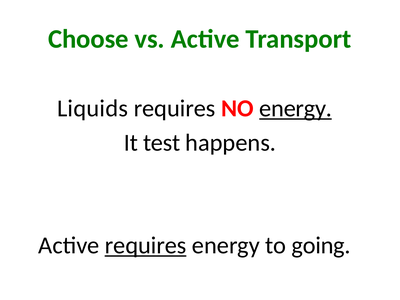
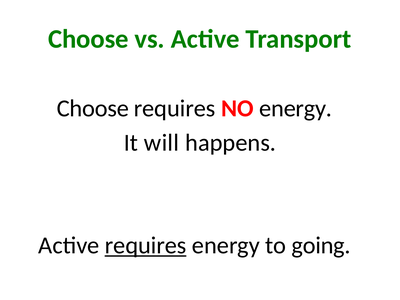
Liquids at (93, 108): Liquids -> Choose
energy at (296, 108) underline: present -> none
test: test -> will
